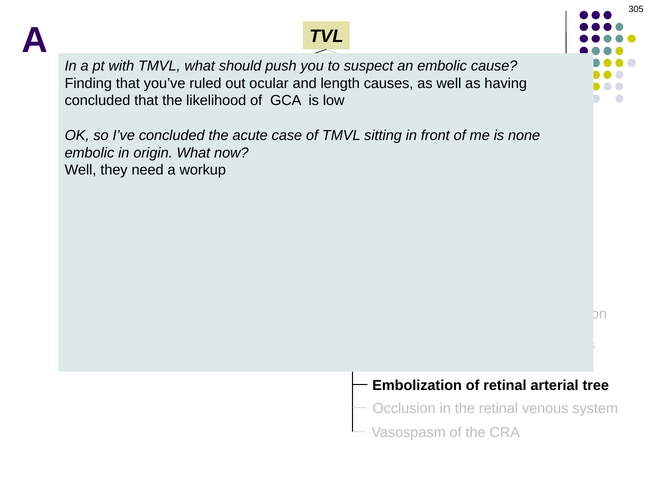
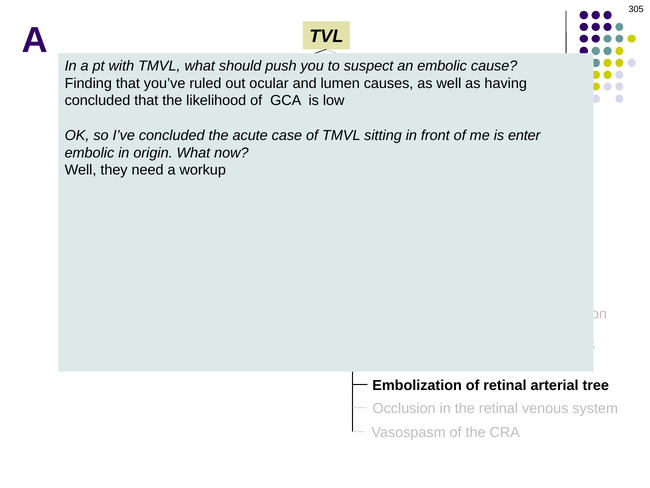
length: length -> lumen
none: none -> enter
